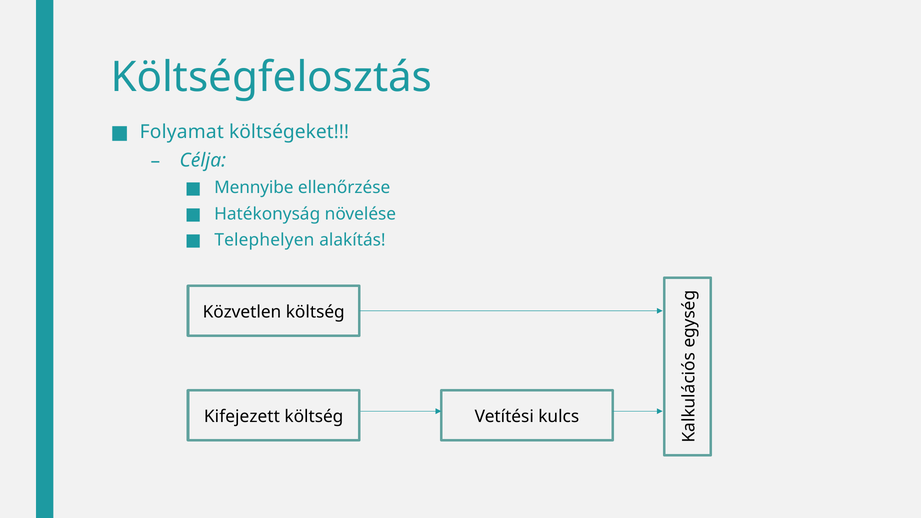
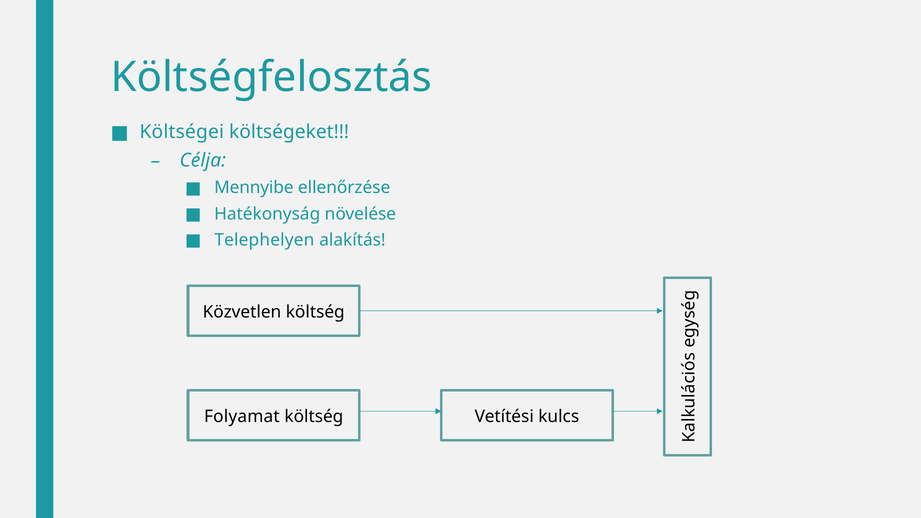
Folyamat: Folyamat -> Költségei
Kifejezett: Kifejezett -> Folyamat
